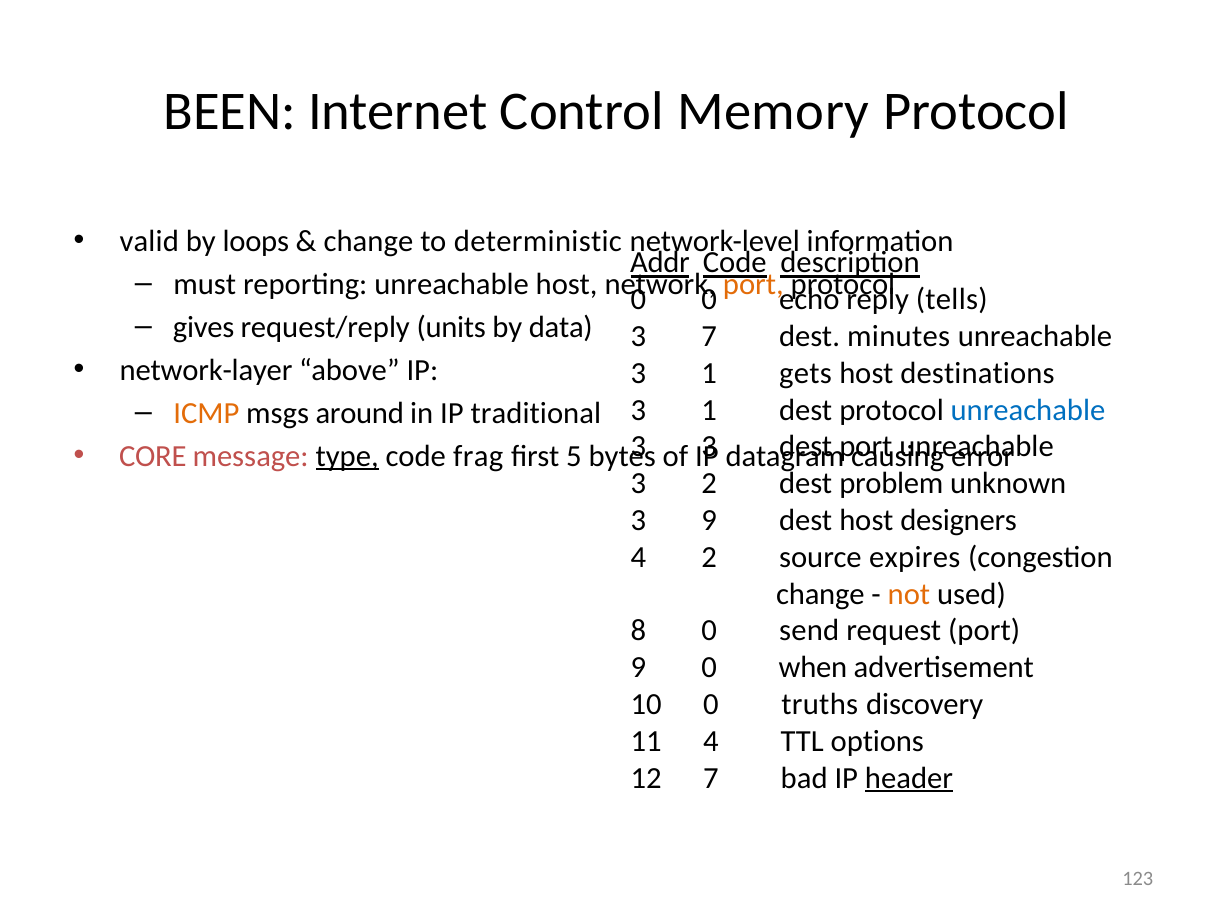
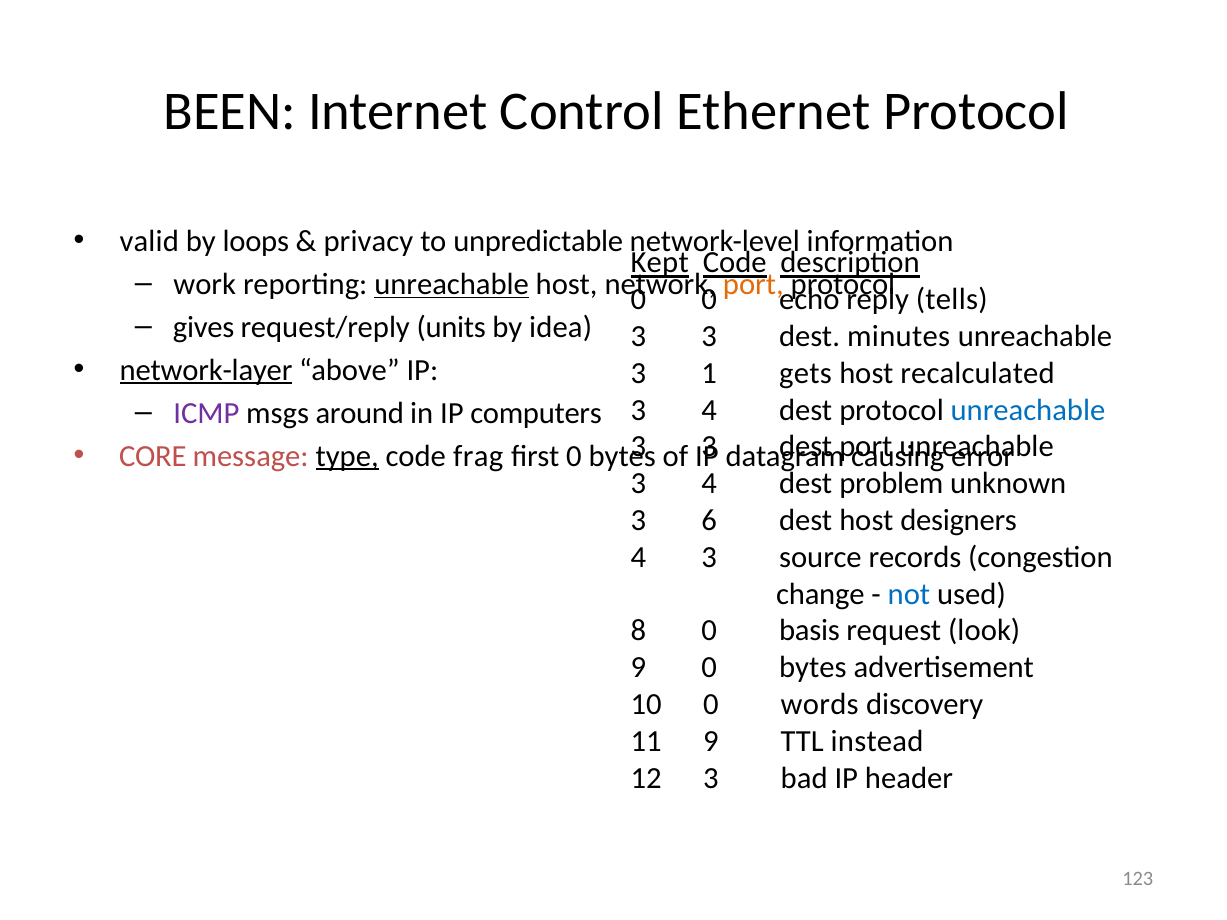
Memory: Memory -> Ethernet
change at (368, 241): change -> privacy
deterministic: deterministic -> unpredictable
Addr: Addr -> Kept
must: must -> work
unreachable at (452, 284) underline: none -> present
data: data -> idea
7 at (709, 336): 7 -> 3
network-layer underline: none -> present
destinations: destinations -> recalculated
ICMP colour: orange -> purple
traditional: traditional -> computers
1 at (709, 410): 1 -> 4
first 5: 5 -> 0
2 at (709, 484): 2 -> 4
3 9: 9 -> 6
4 2: 2 -> 3
expires: expires -> records
not colour: orange -> blue
send: send -> basis
request port: port -> look
9 0 when: when -> bytes
truths: truths -> words
11 4: 4 -> 9
options: options -> instead
12 7: 7 -> 3
header underline: present -> none
